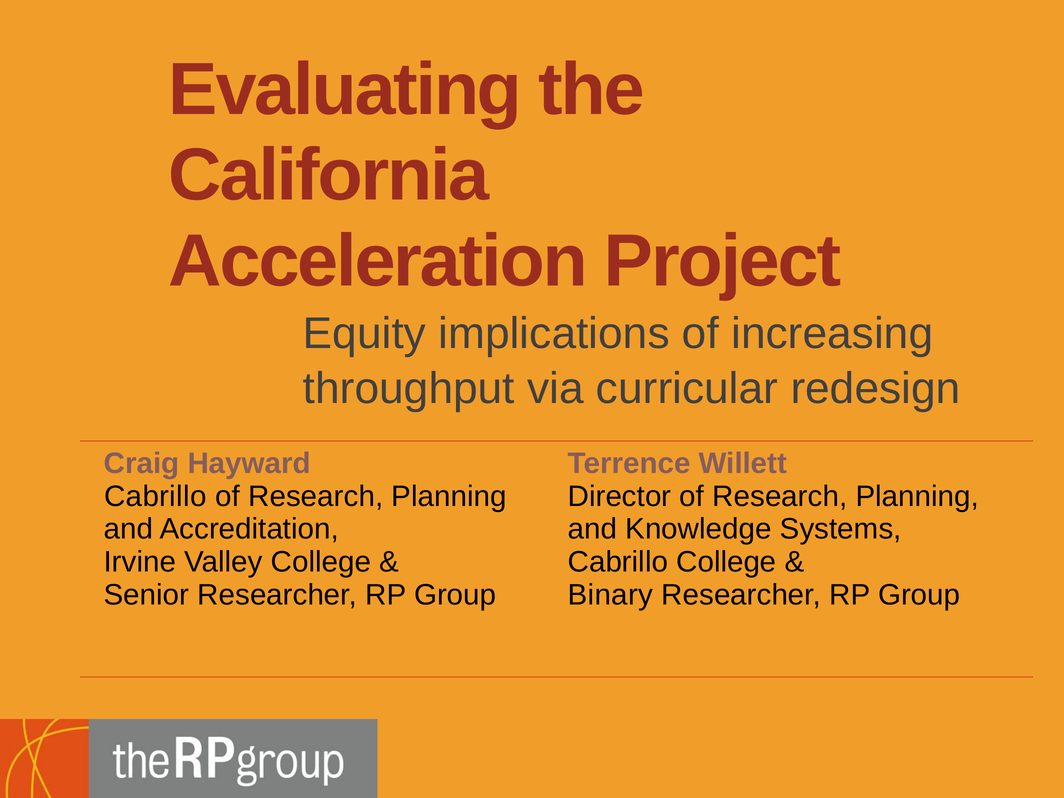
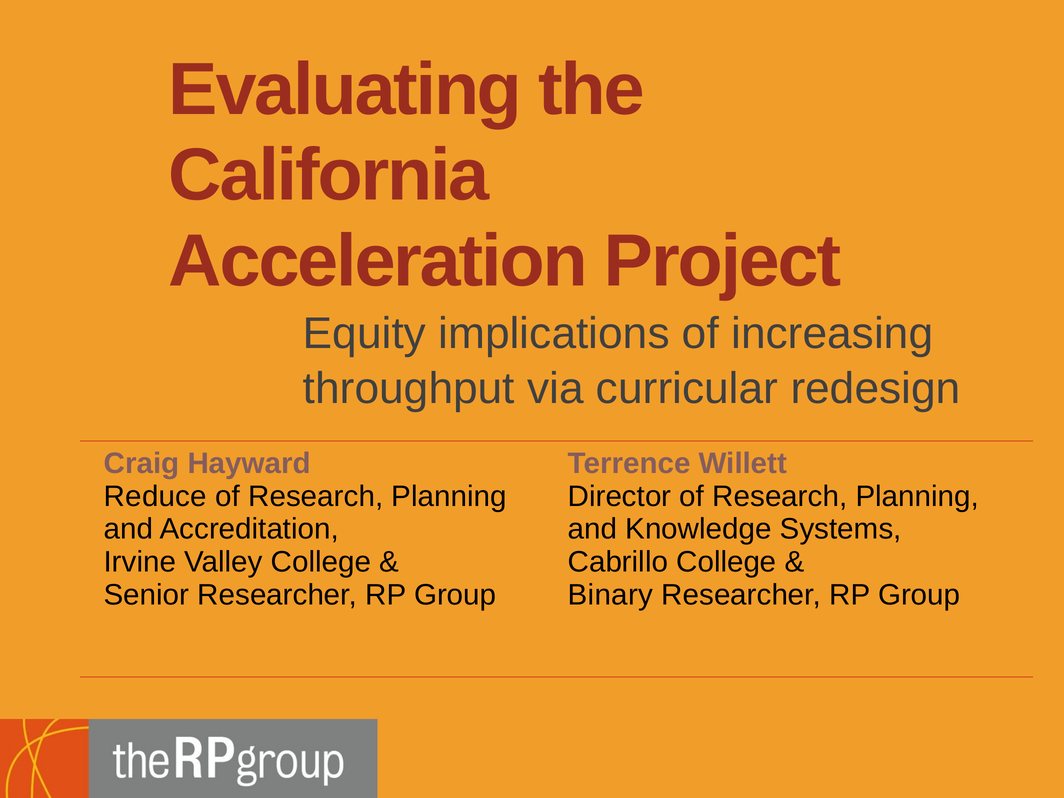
Cabrillo at (155, 496): Cabrillo -> Reduce
